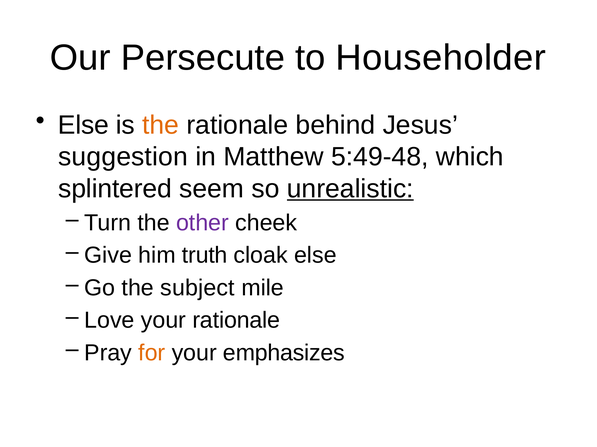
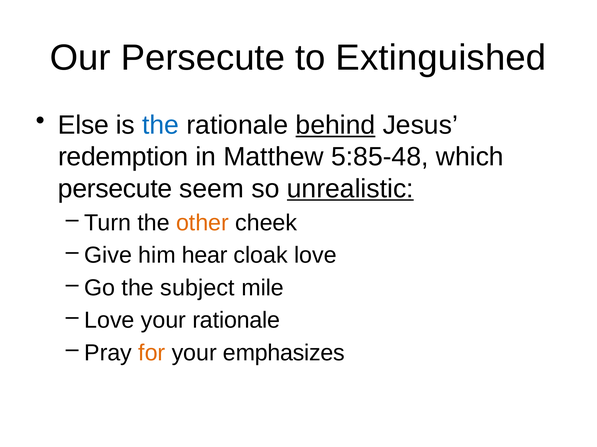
Householder: Householder -> Extinguished
the at (161, 125) colour: orange -> blue
behind underline: none -> present
suggestion: suggestion -> redemption
5:49-48: 5:49-48 -> 5:85-48
splintered at (115, 189): splintered -> persecute
other colour: purple -> orange
truth: truth -> hear
cloak else: else -> love
